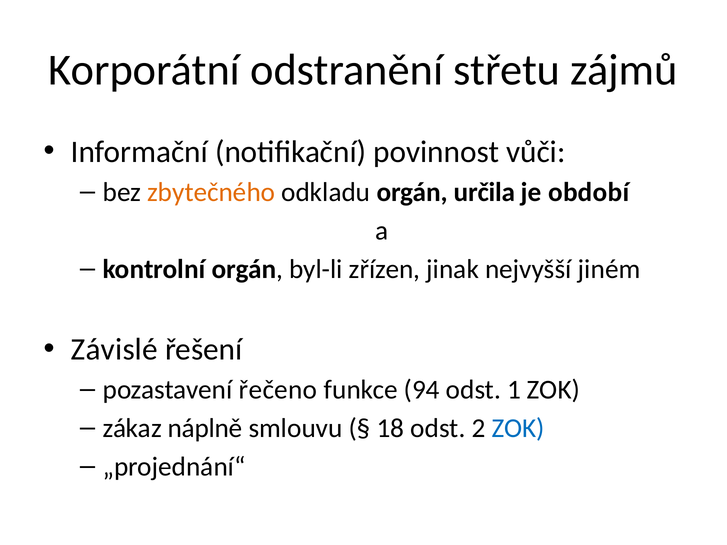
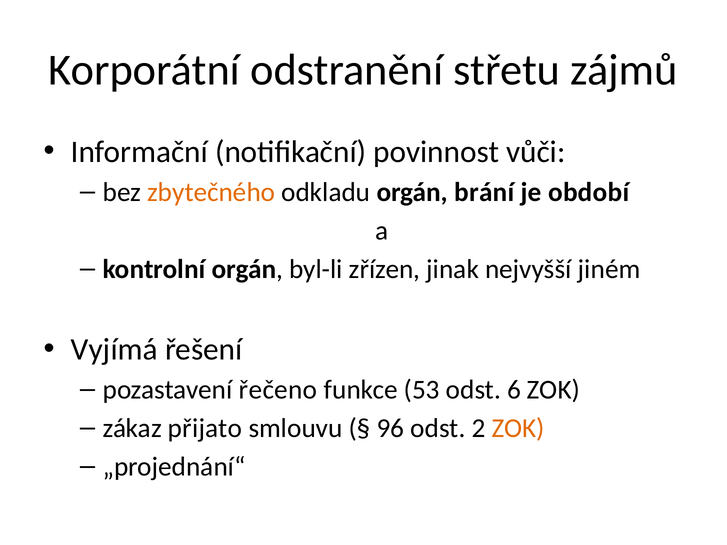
určila: určila -> brání
Závislé: Závislé -> Vyjímá
94: 94 -> 53
1: 1 -> 6
náplně: náplně -> přijato
18: 18 -> 96
ZOK at (518, 428) colour: blue -> orange
